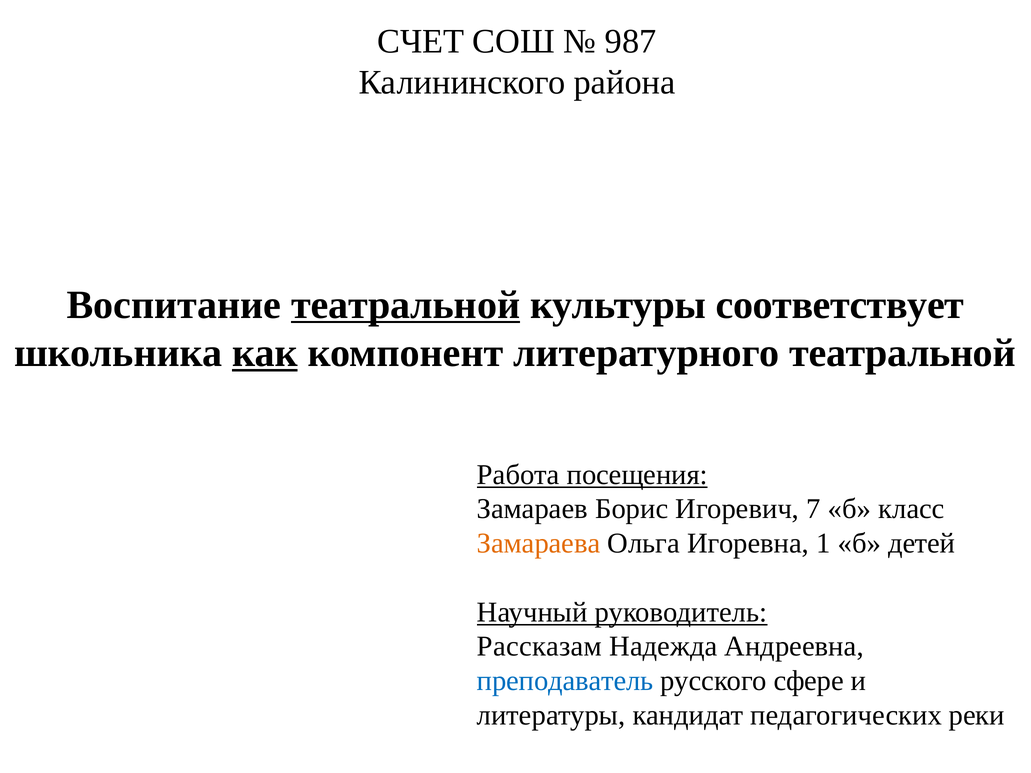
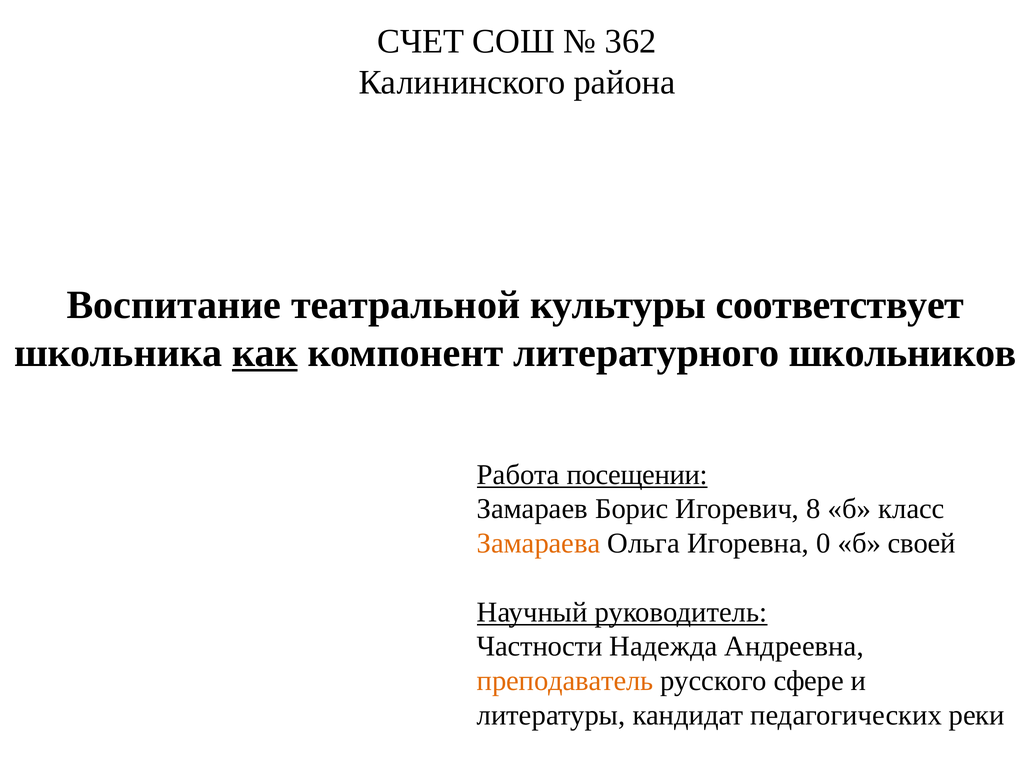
987: 987 -> 362
театральной at (406, 305) underline: present -> none
литературного театральной: театральной -> школьников
посещения: посещения -> посещении
7: 7 -> 8
1: 1 -> 0
детей: детей -> своей
Рассказам: Рассказам -> Частности
преподаватель colour: blue -> orange
